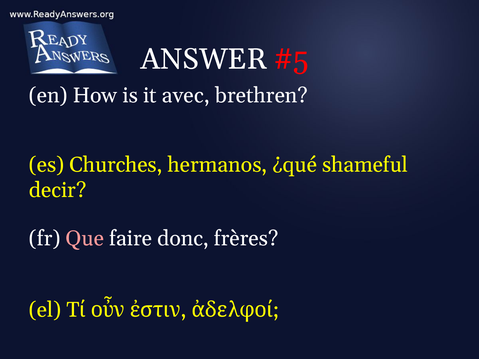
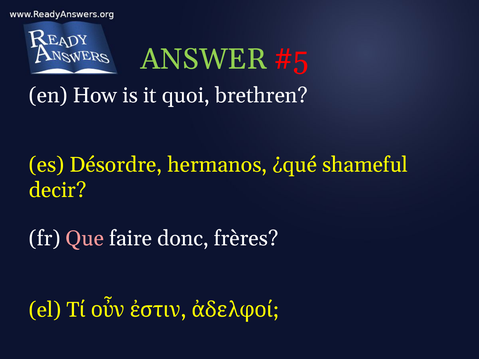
ANSWER colour: white -> light green
avec: avec -> quoi
Churches: Churches -> Désordre
